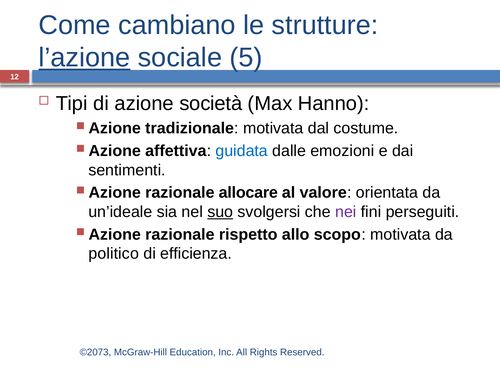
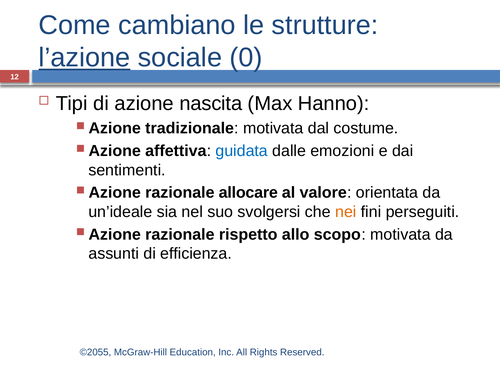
5: 5 -> 0
società: società -> nascita
suo underline: present -> none
nei colour: purple -> orange
politico: politico -> assunti
©2073: ©2073 -> ©2055
